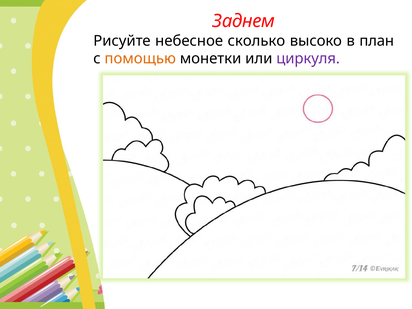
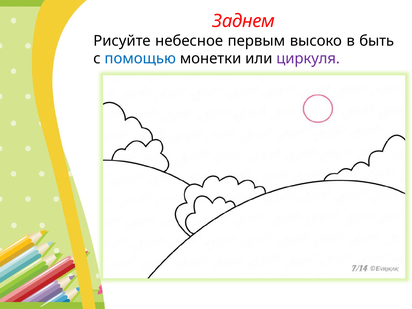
сколько: сколько -> первым
план: план -> быть
помощью colour: orange -> blue
